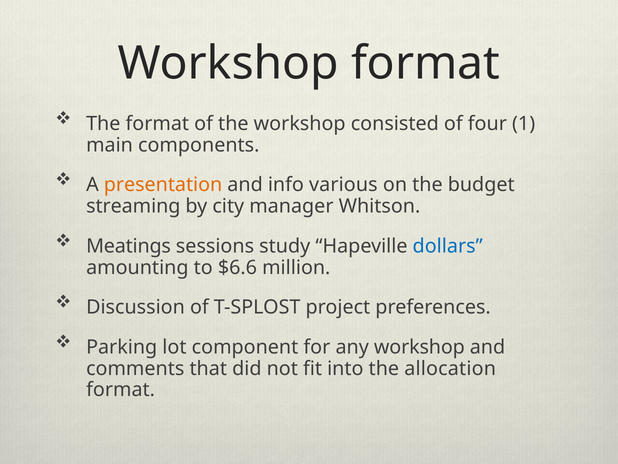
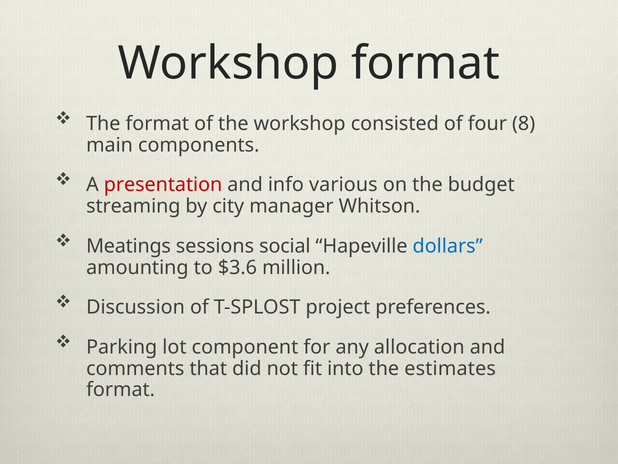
1: 1 -> 8
presentation colour: orange -> red
study: study -> social
$6.6: $6.6 -> $3.6
any workshop: workshop -> allocation
allocation: allocation -> estimates
